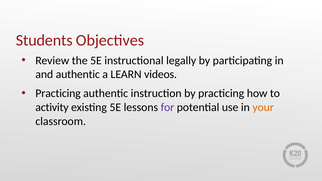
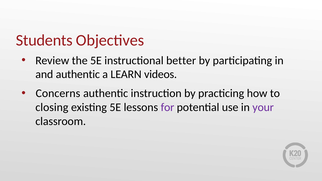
legally: legally -> better
Practicing at (58, 93): Practicing -> Concerns
activity: activity -> closing
your colour: orange -> purple
